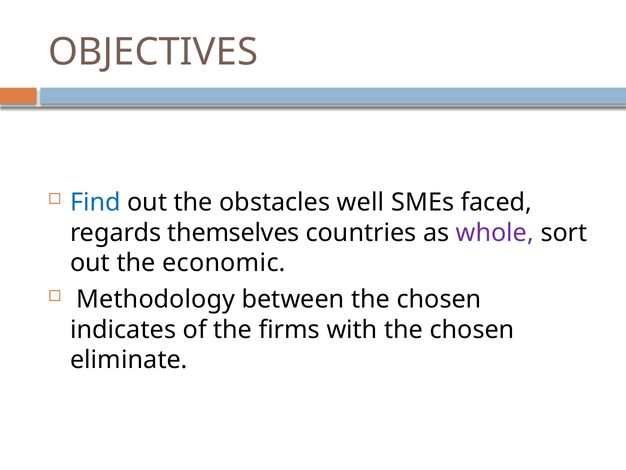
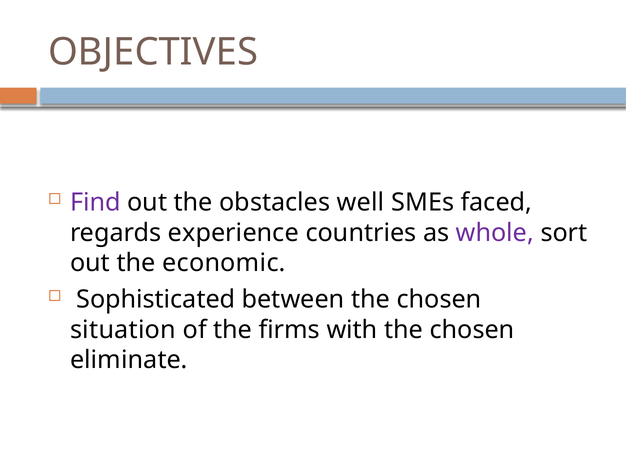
Find colour: blue -> purple
themselves: themselves -> experience
Methodology: Methodology -> Sophisticated
indicates: indicates -> situation
